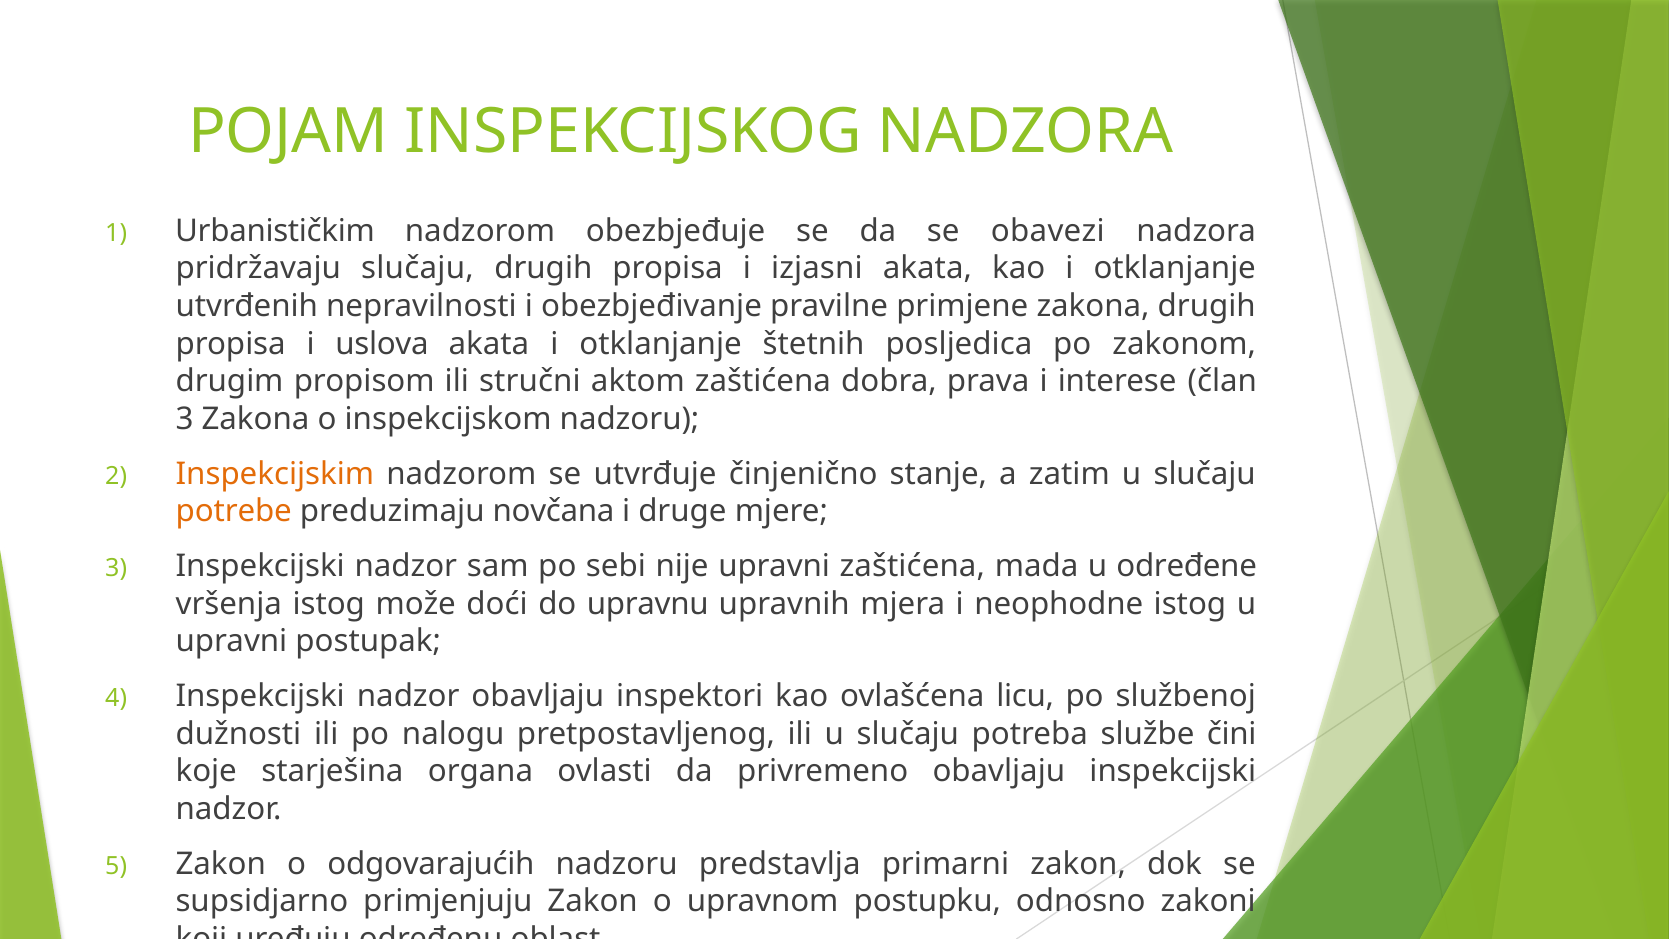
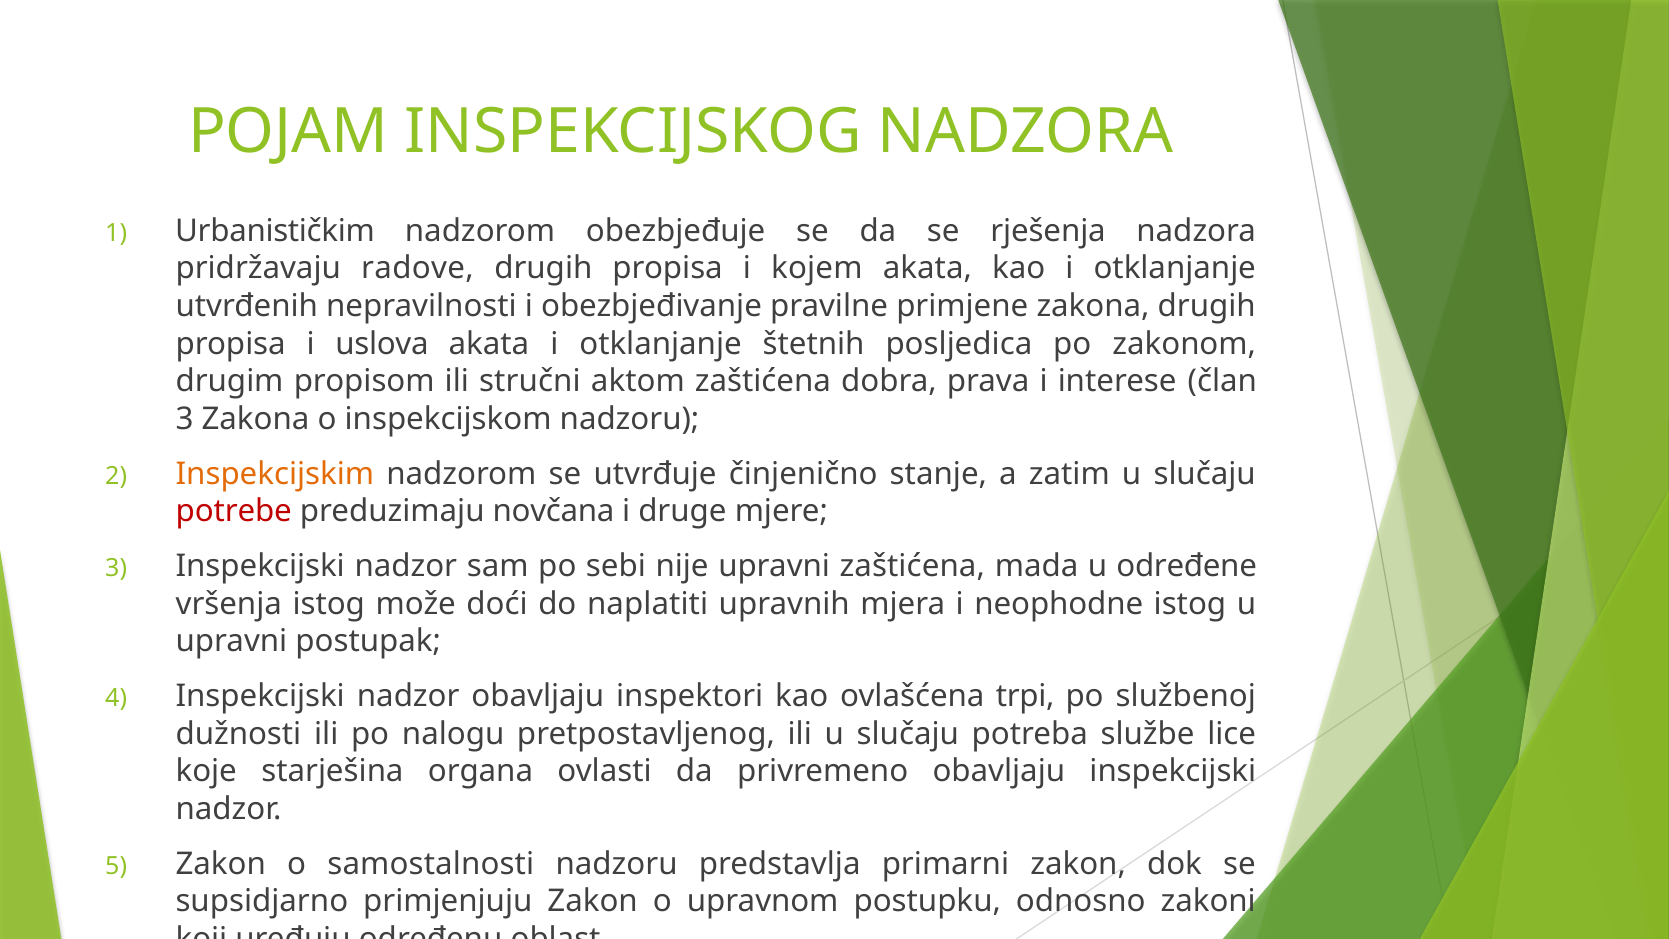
obavezi: obavezi -> rješenja
pridržavaju slučaju: slučaju -> radove
izjasni: izjasni -> kojem
potrebe colour: orange -> red
upravnu: upravnu -> naplatiti
licu: licu -> trpi
čini: čini -> lice
odgovarajućih: odgovarajućih -> samostalnosti
